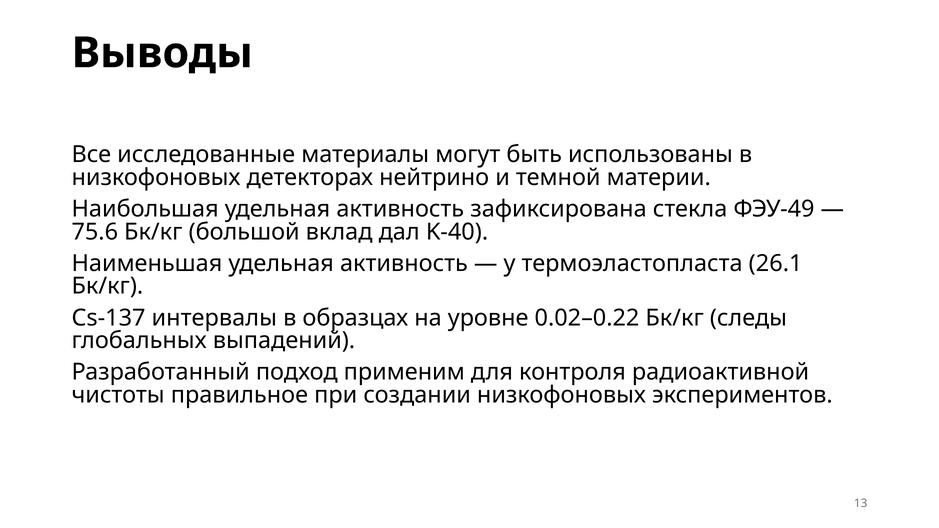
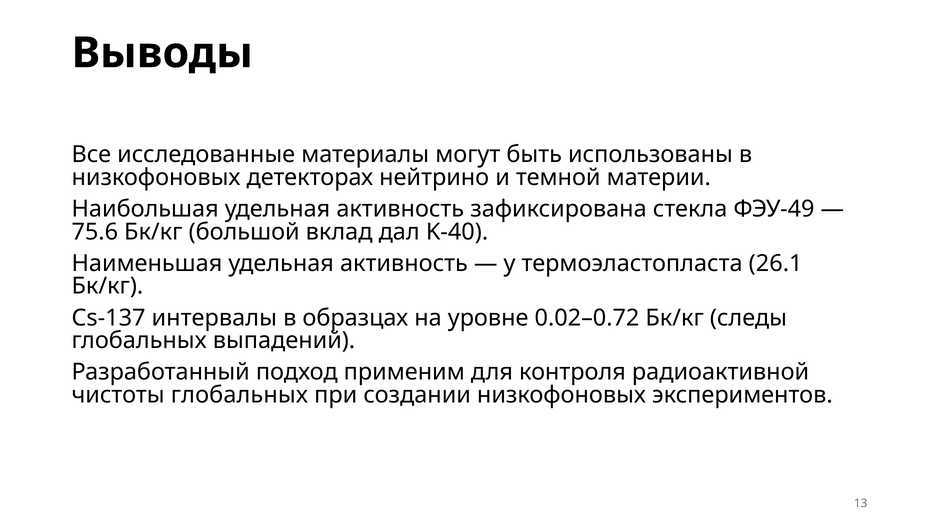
0.02–0.22: 0.02–0.22 -> 0.02–0.72
чистоты правильное: правильное -> глобальных
